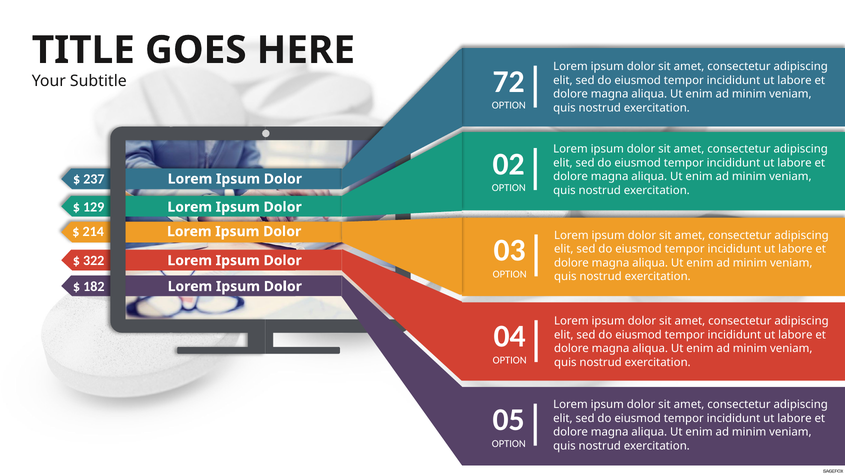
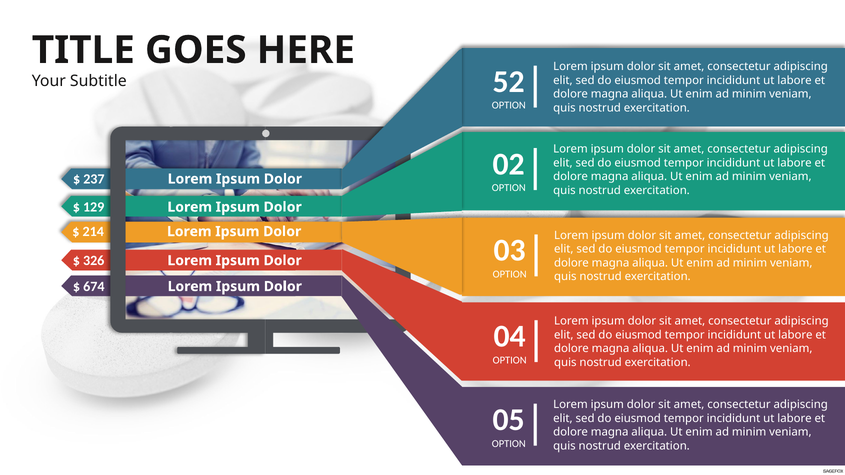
72: 72 -> 52
322: 322 -> 326
182: 182 -> 674
